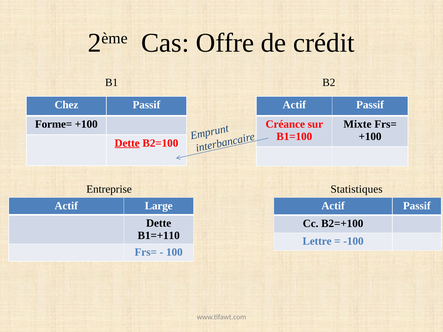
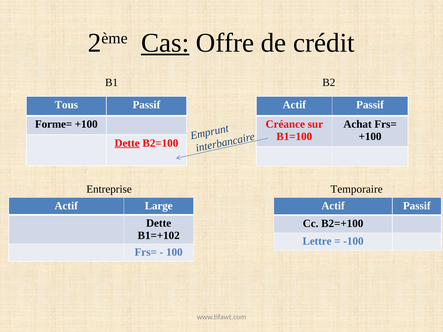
Cas underline: none -> present
Chez: Chez -> Tous
Mixte: Mixte -> Achat
Statistiques: Statistiques -> Temporaire
B1=+110: B1=+110 -> B1=+102
